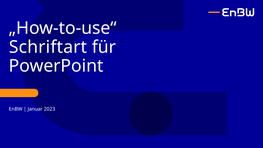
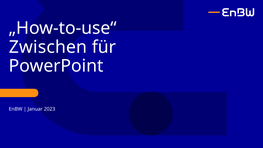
Schriftart: Schriftart -> Zwischen
